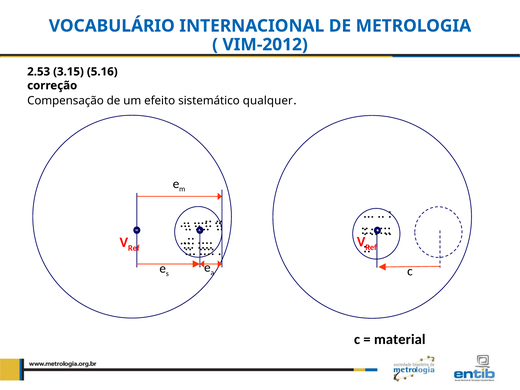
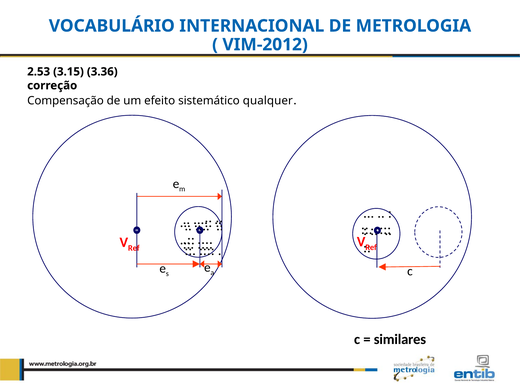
5.16: 5.16 -> 3.36
material: material -> similares
